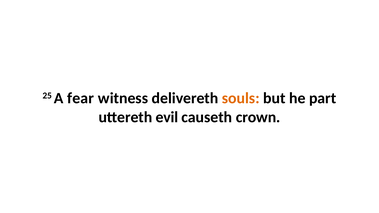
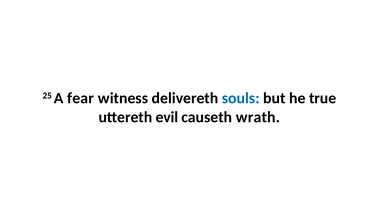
souls colour: orange -> blue
part: part -> true
crown: crown -> wrath
